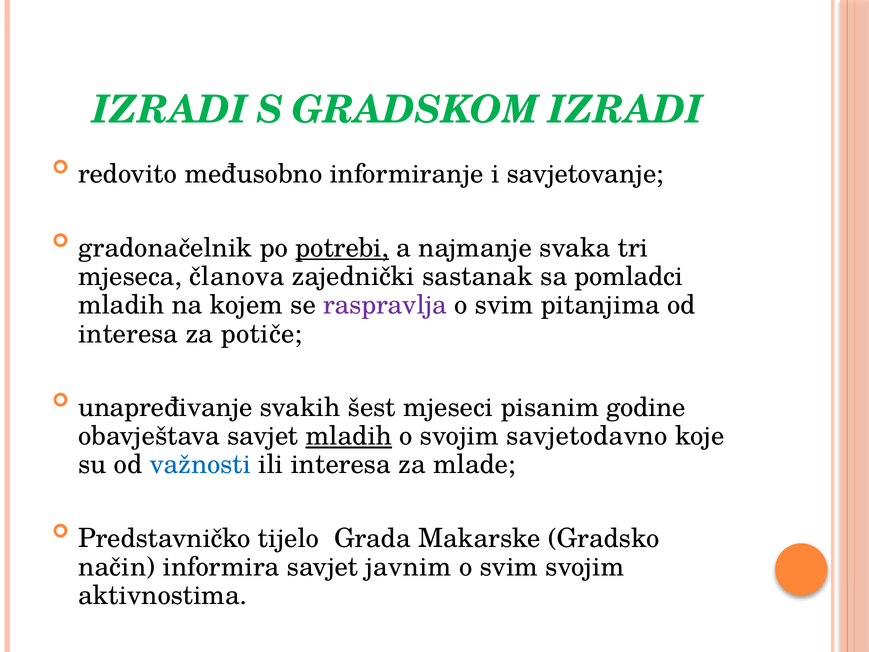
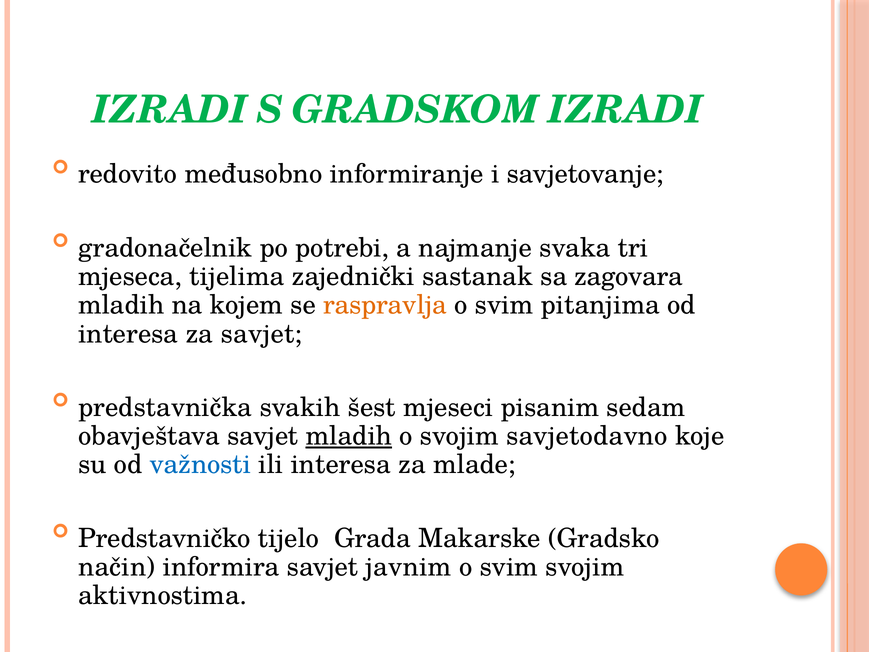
potrebi underline: present -> none
članova: članova -> tijelima
pomladci: pomladci -> zagovara
raspravlja colour: purple -> orange
za potiče: potiče -> savjet
unapređivanje: unapređivanje -> predstavnička
godine: godine -> sedam
